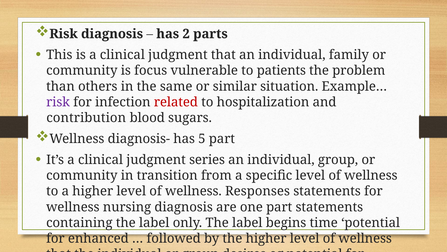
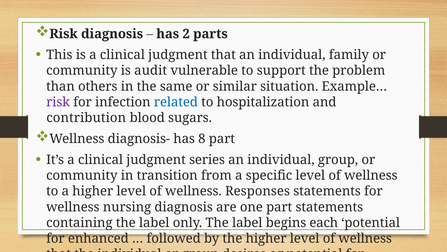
focus: focus -> audit
patients: patients -> support
related colour: red -> blue
5: 5 -> 8
time: time -> each
